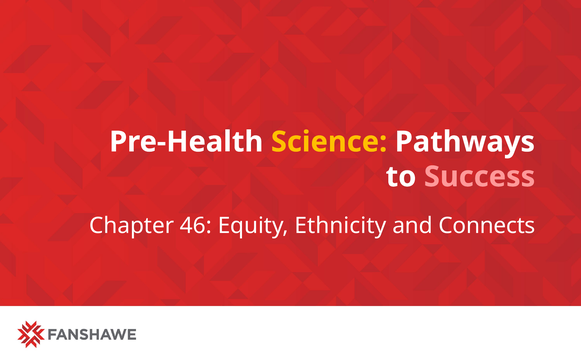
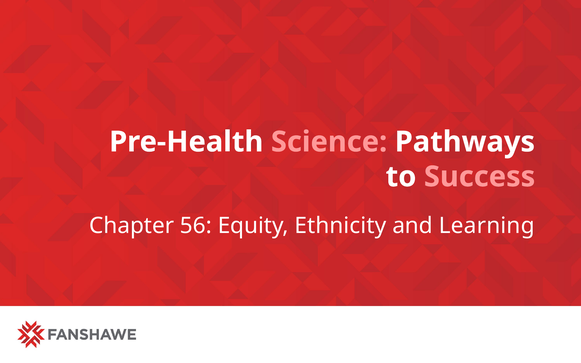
Science colour: yellow -> pink
46: 46 -> 56
Connects: Connects -> Learning
